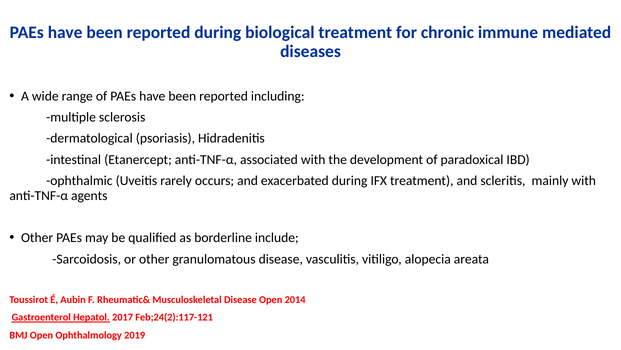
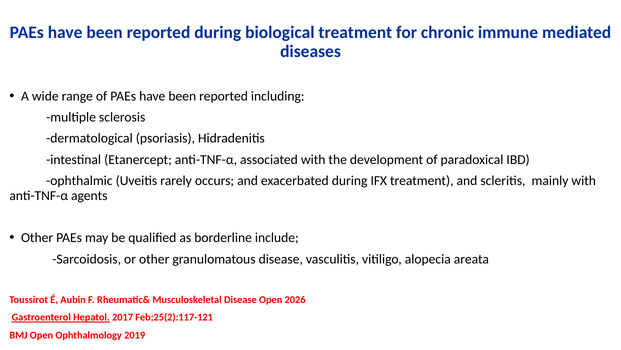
2014: 2014 -> 2026
Feb;24(2):117-121: Feb;24(2):117-121 -> Feb;25(2):117-121
